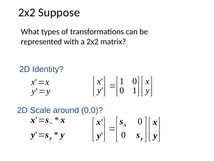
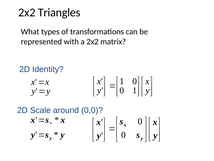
Suppose: Suppose -> Triangles
